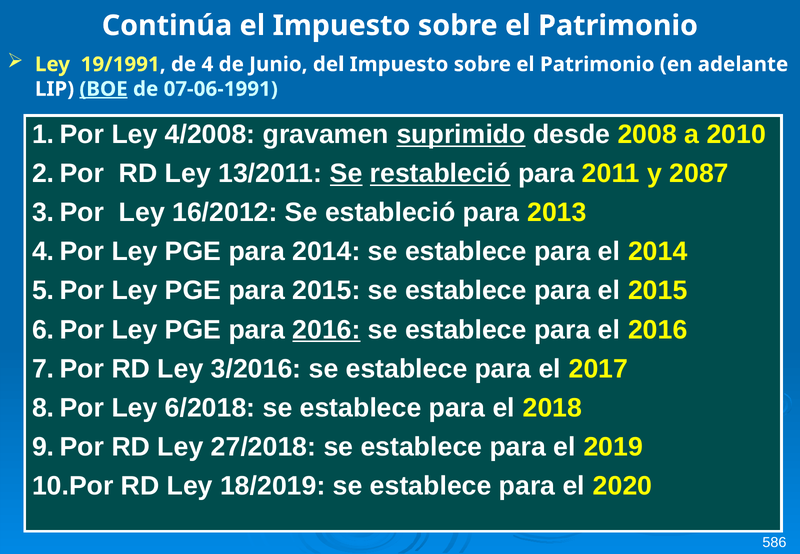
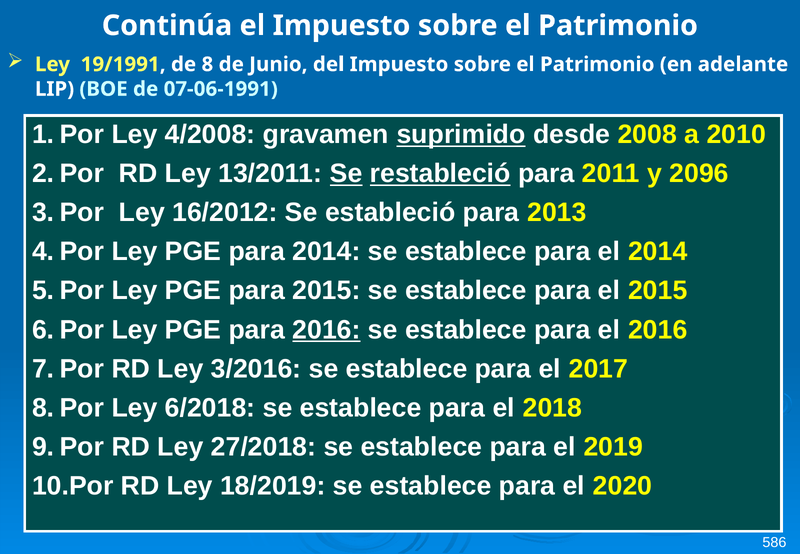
4: 4 -> 8
BOE underline: present -> none
2087: 2087 -> 2096
